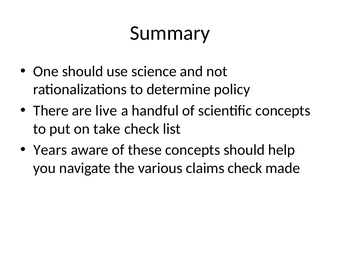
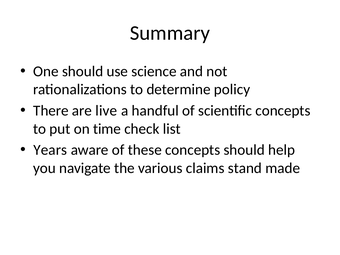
take: take -> time
claims check: check -> stand
